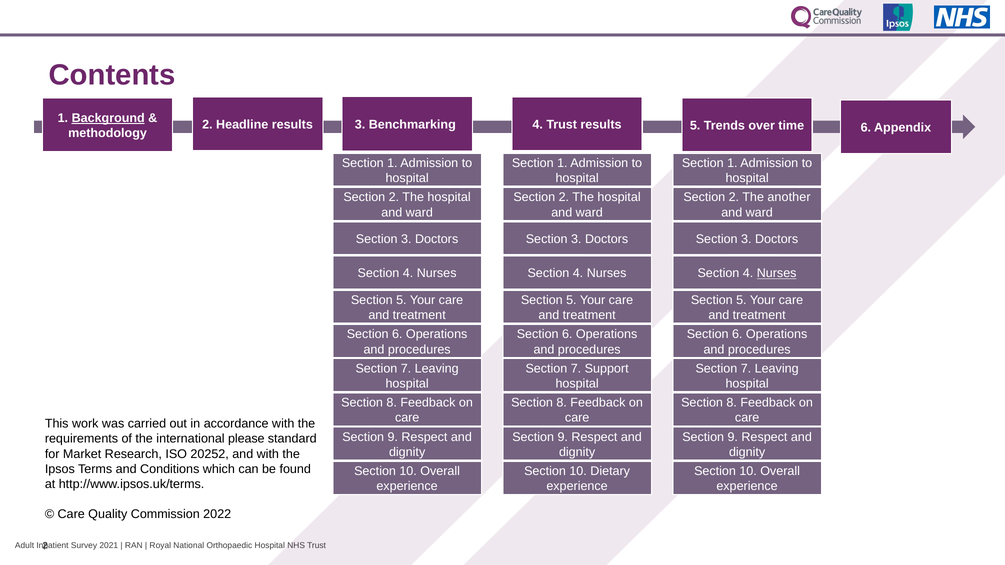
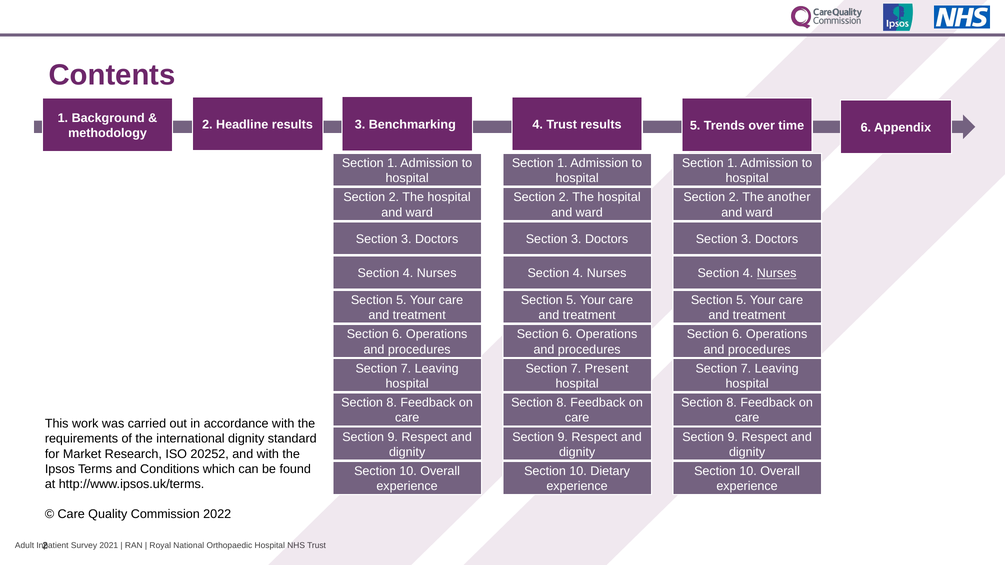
Background underline: present -> none
Support: Support -> Present
international please: please -> dignity
